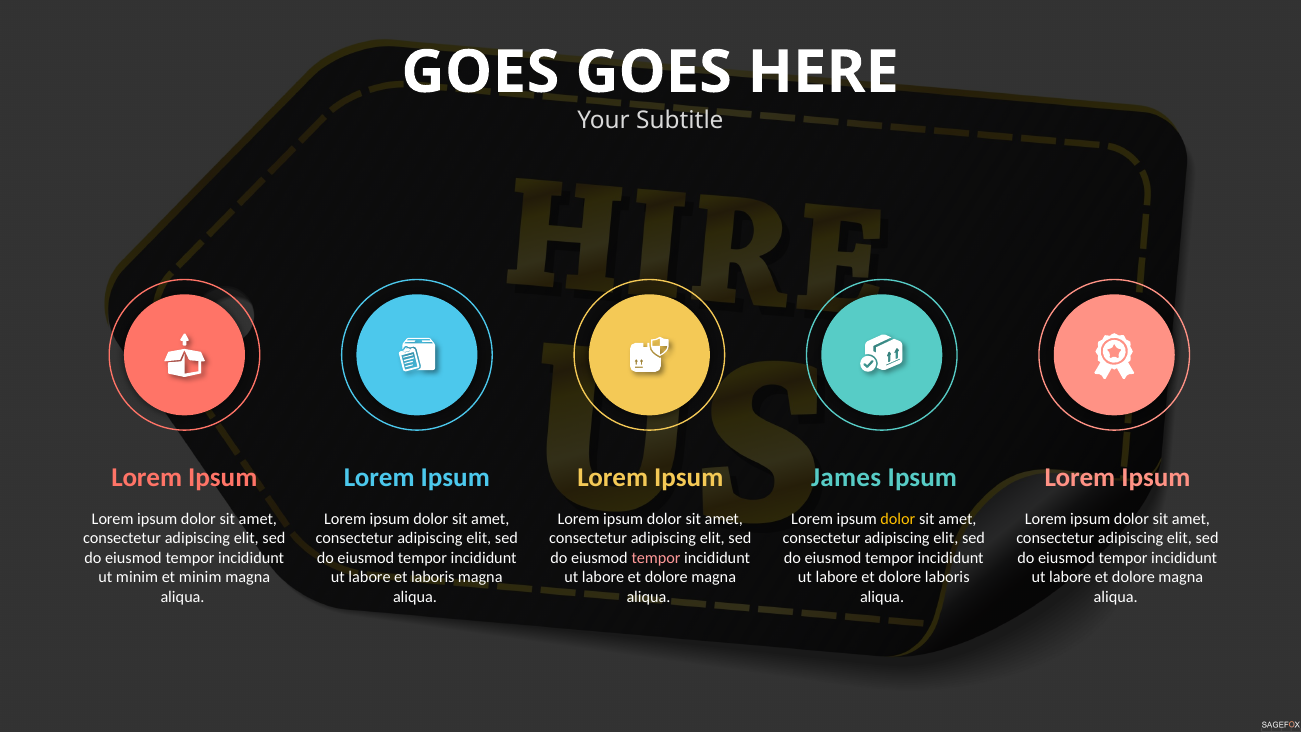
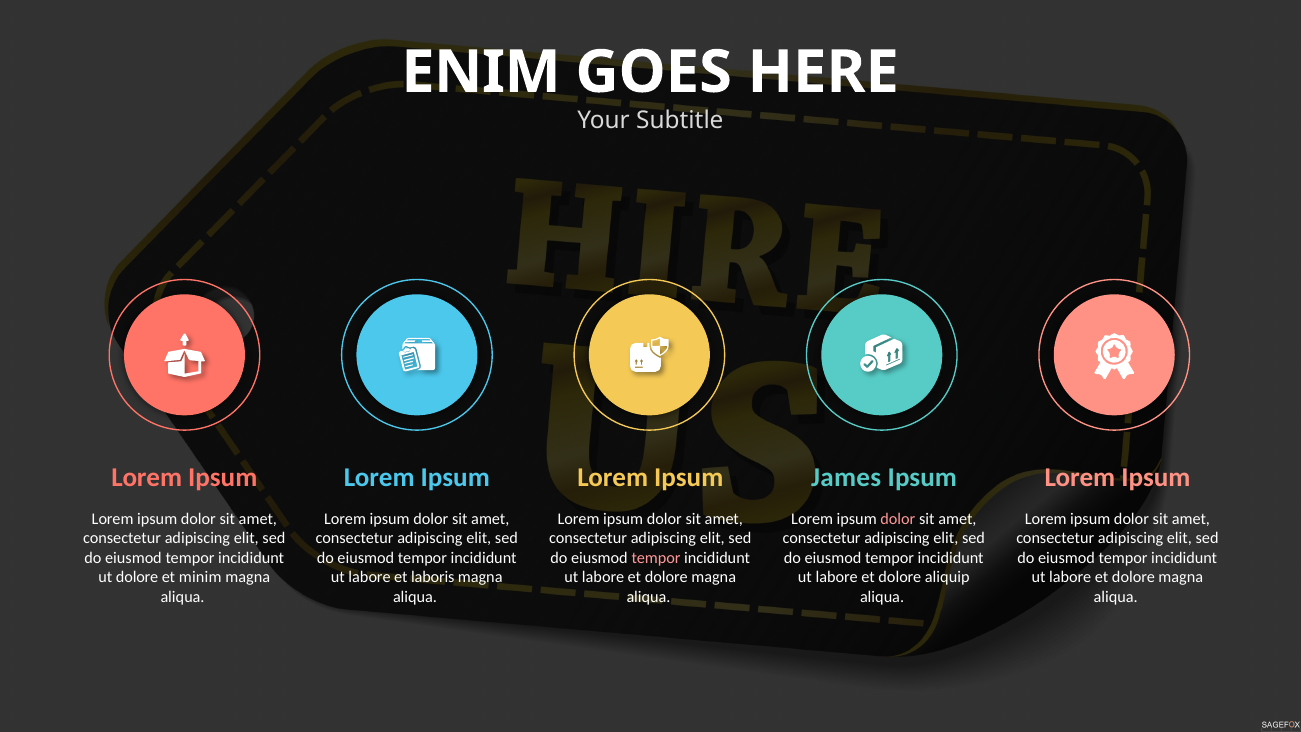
GOES at (480, 72): GOES -> ENIM
dolor at (898, 519) colour: yellow -> pink
ut minim: minim -> dolore
dolore laboris: laboris -> aliquip
